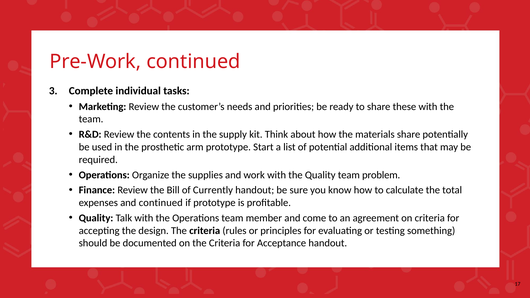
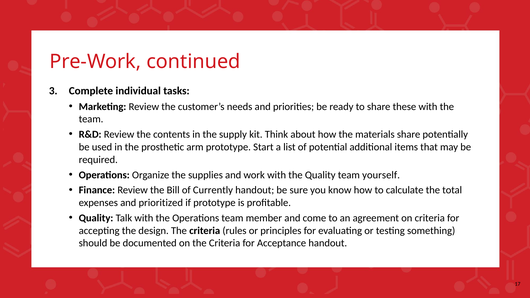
problem: problem -> yourself
and continued: continued -> prioritized
